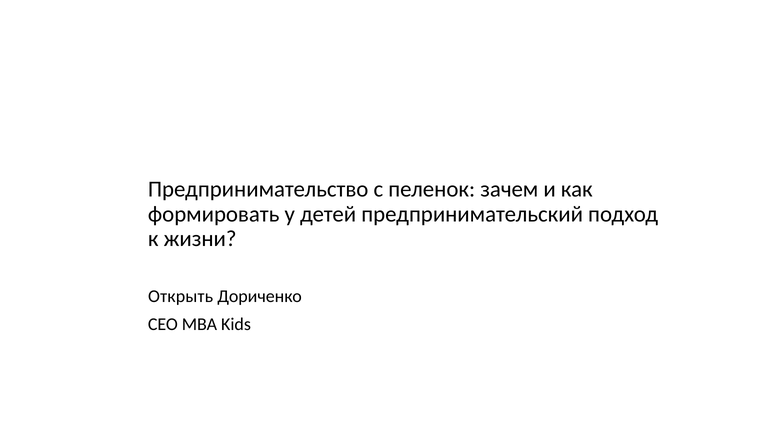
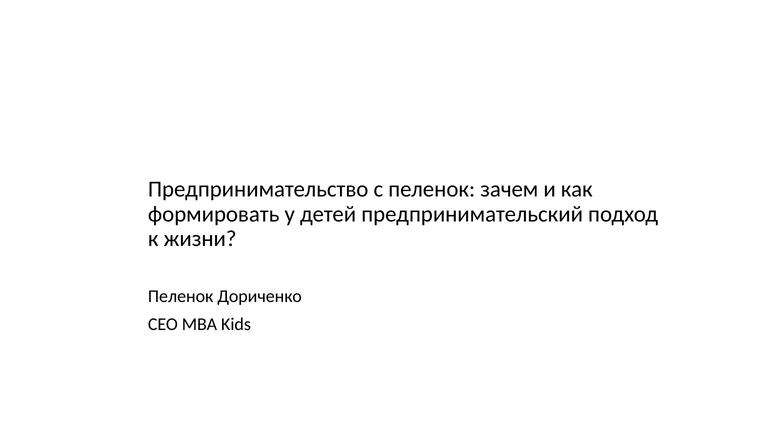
Открыть at (181, 297): Открыть -> Пеленок
